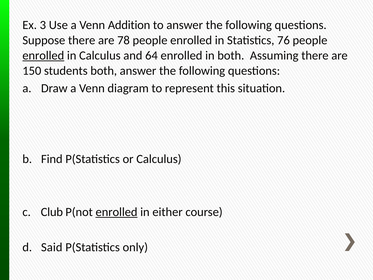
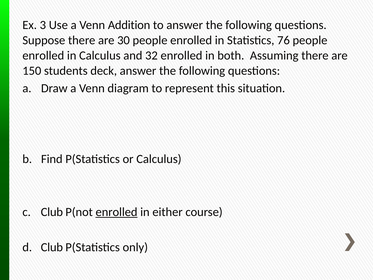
78: 78 -> 30
enrolled at (43, 55) underline: present -> none
64: 64 -> 32
students both: both -> deck
Said at (52, 247): Said -> Club
